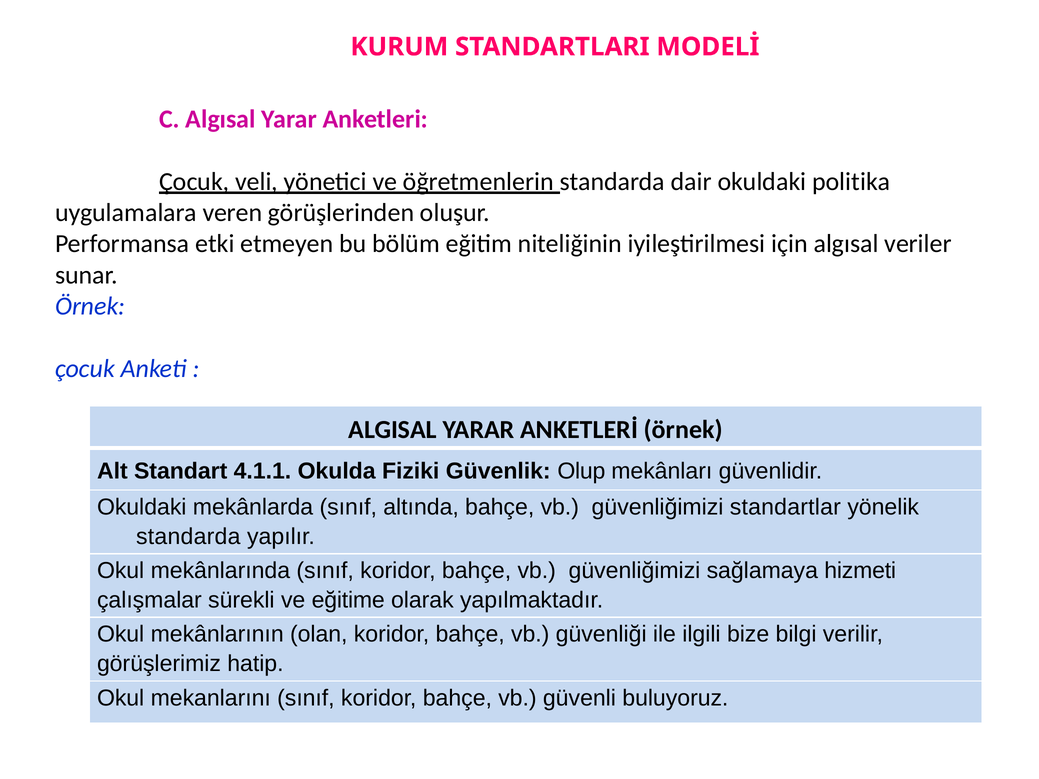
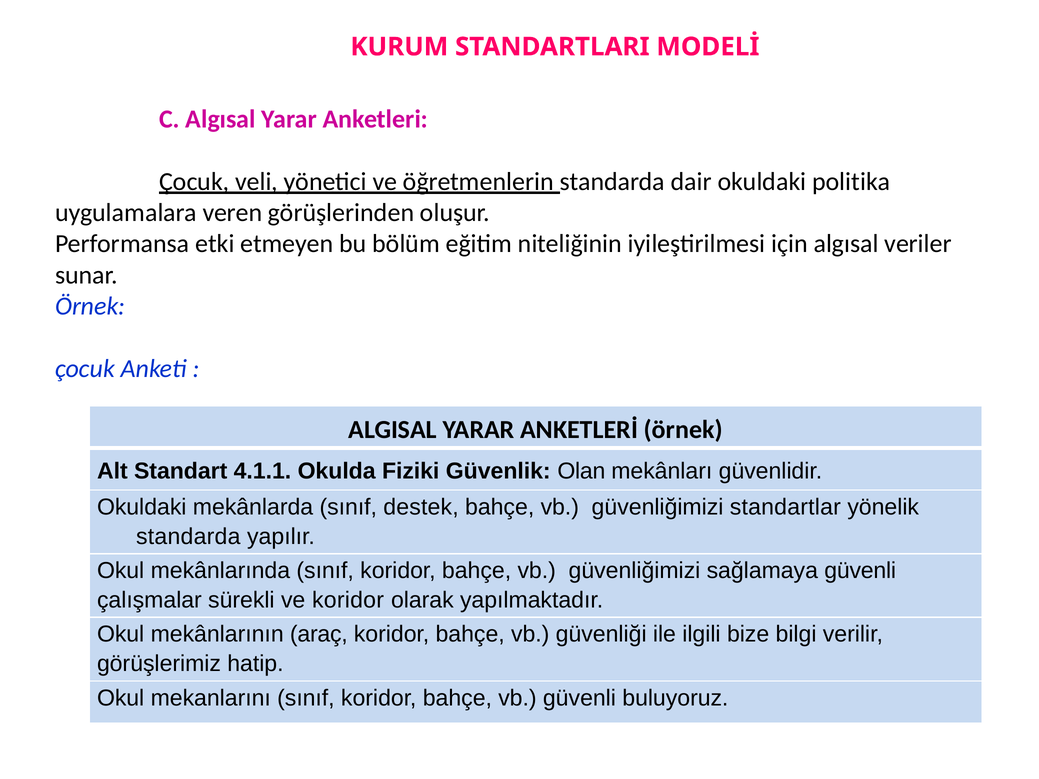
Olup: Olup -> Olan
altında: altında -> destek
sağlamaya hizmeti: hizmeti -> güvenli
ve eğitime: eğitime -> koridor
olan: olan -> araç
